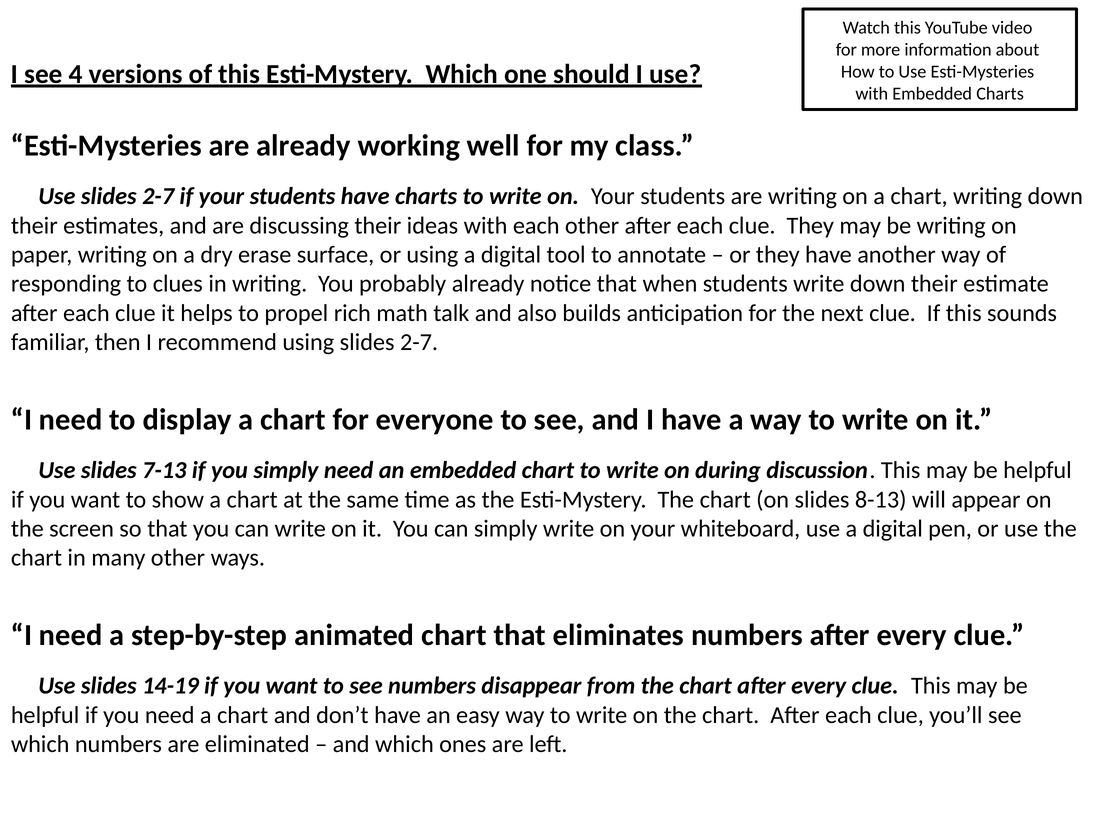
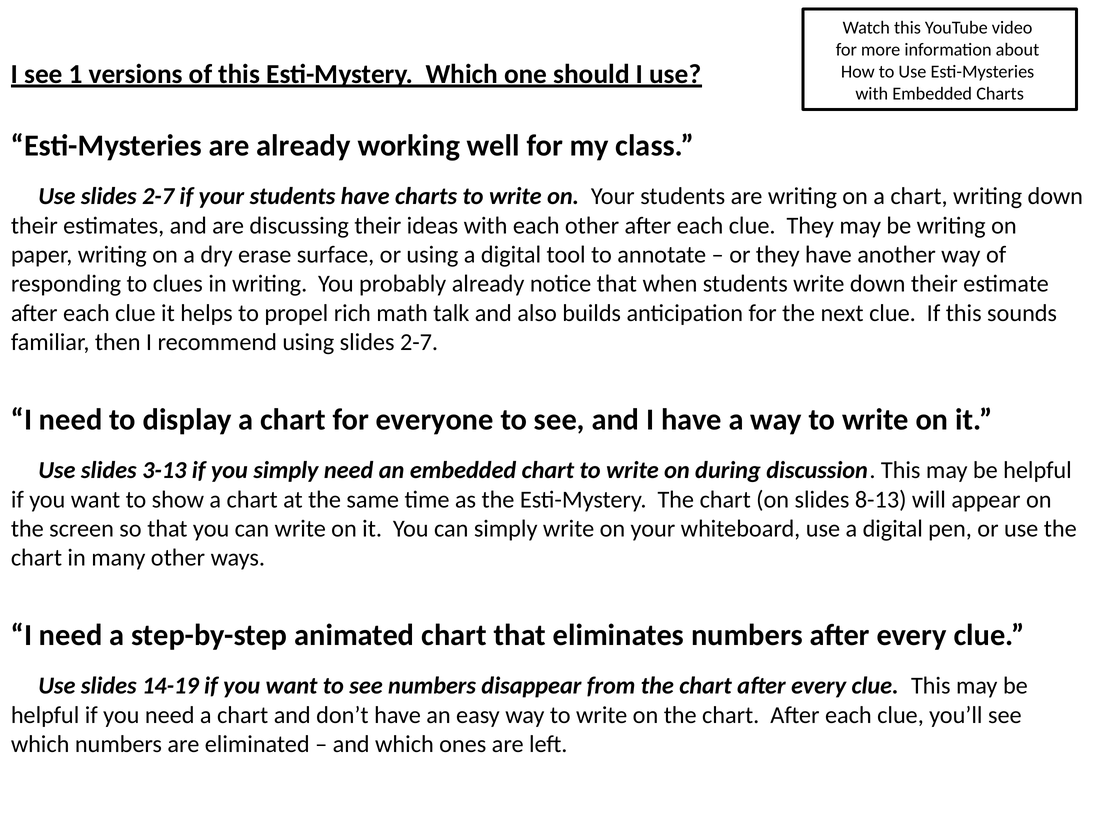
4: 4 -> 1
7-13: 7-13 -> 3-13
